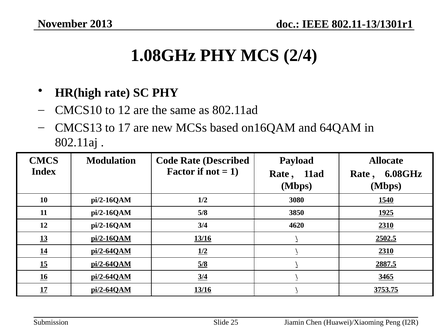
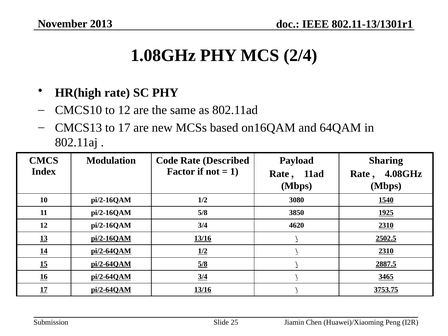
Allocate: Allocate -> Sharing
6.08GHz: 6.08GHz -> 4.08GHz
